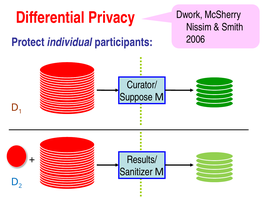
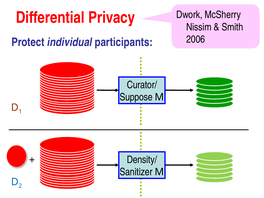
Results/: Results/ -> Density/
